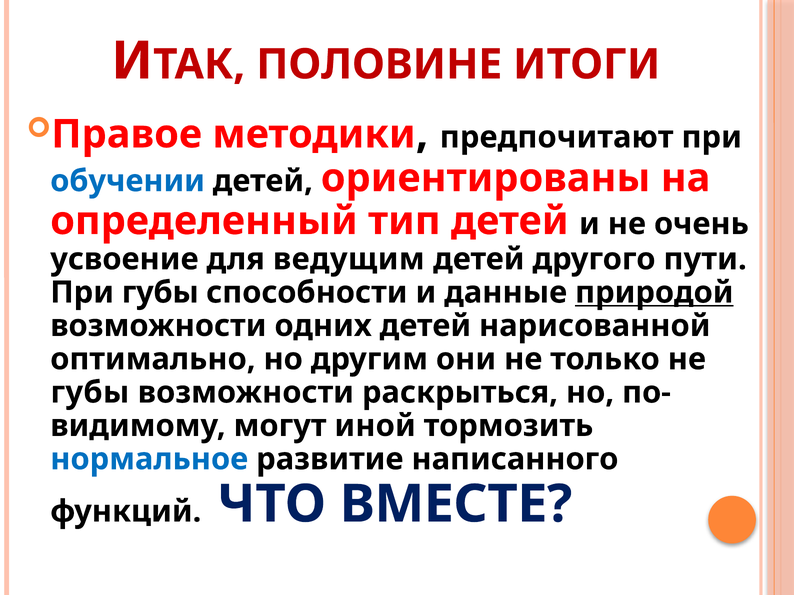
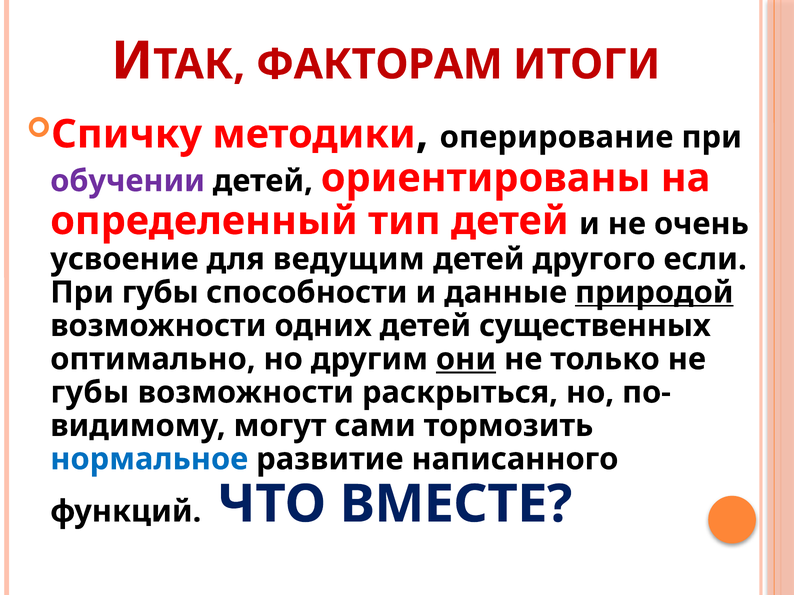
ПОЛОВИНЕ: ПОЛОВИНЕ -> ФАКТОРАМ
Правое: Правое -> Спичку
предпочитают: предпочитают -> оперирование
обучении colour: blue -> purple
пути: пути -> если
нарисованной: нарисованной -> существенных
они underline: none -> present
иной: иной -> сами
